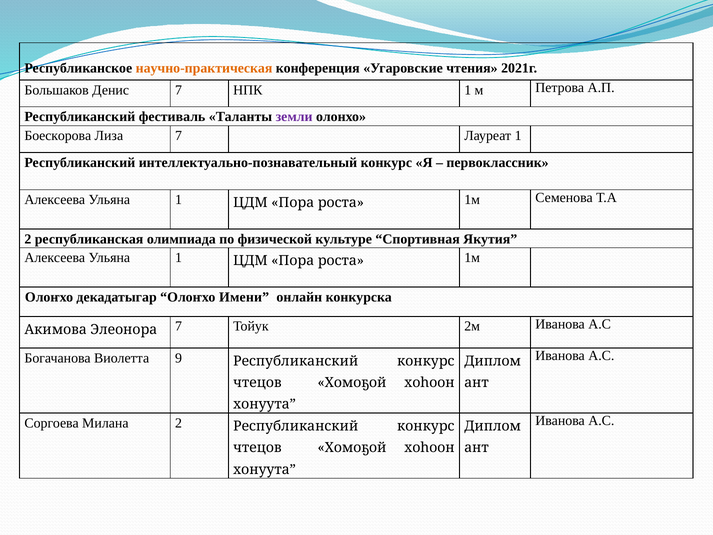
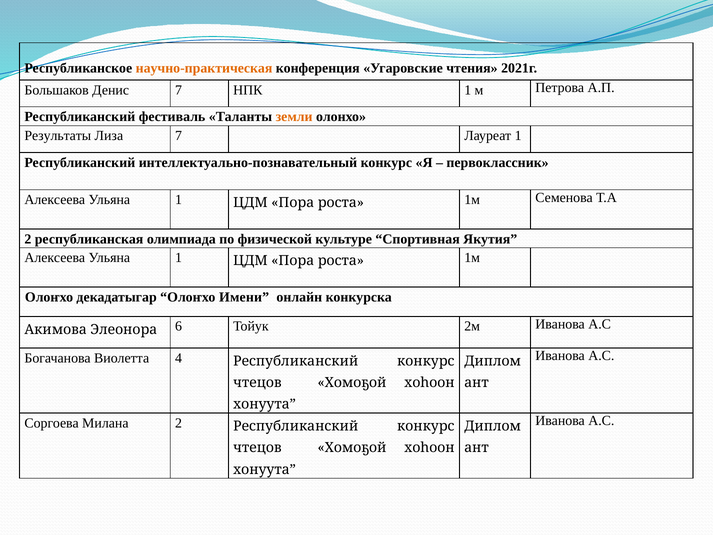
земли colour: purple -> orange
Боескорова: Боескорова -> Результаты
Элеонора 7: 7 -> 6
9: 9 -> 4
